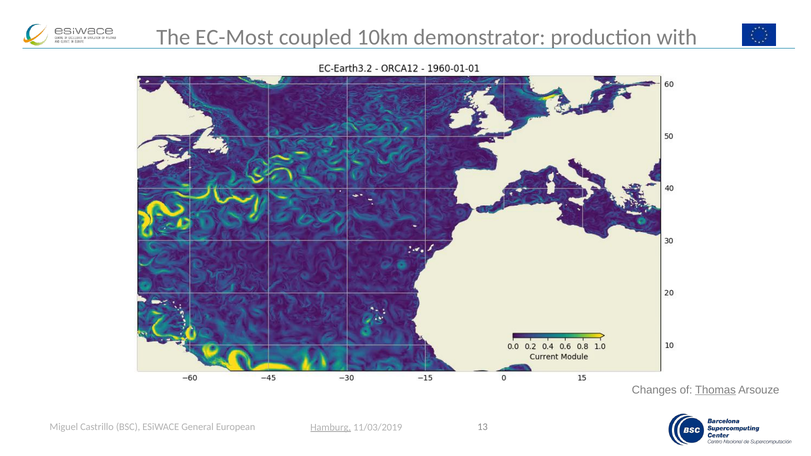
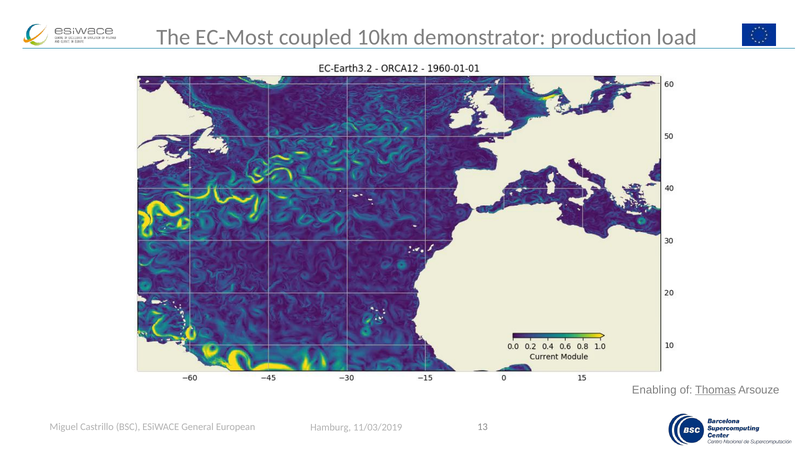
with: with -> load
Changes: Changes -> Enabling
Hamburg underline: present -> none
